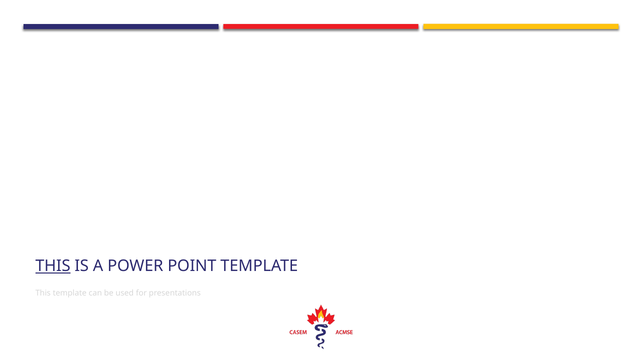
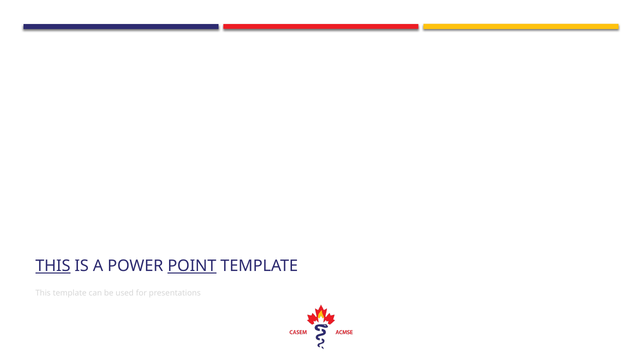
POINT underline: none -> present
